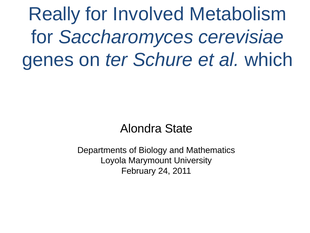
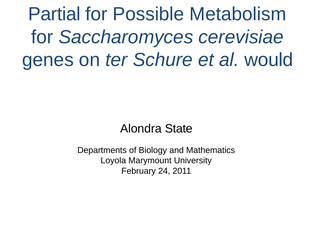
Really: Really -> Partial
Involved: Involved -> Possible
which: which -> would
